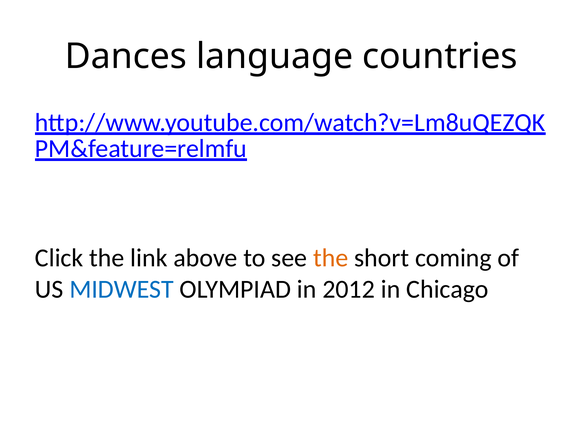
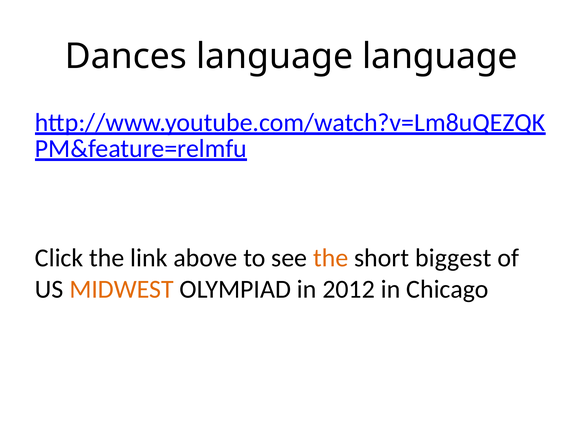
language countries: countries -> language
coming: coming -> biggest
MIDWEST colour: blue -> orange
